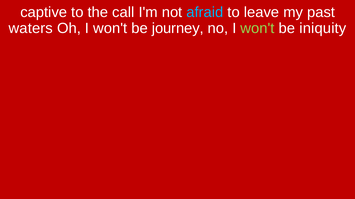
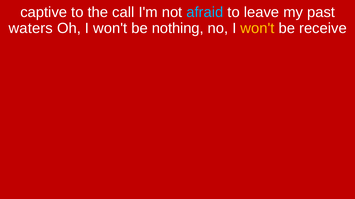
journey: journey -> nothing
won't at (257, 28) colour: light green -> yellow
iniquity: iniquity -> receive
